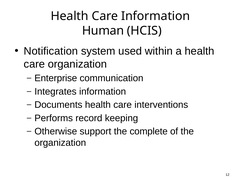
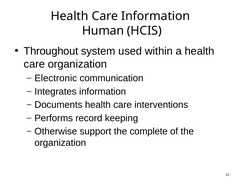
Notification: Notification -> Throughout
Enterprise: Enterprise -> Electronic
